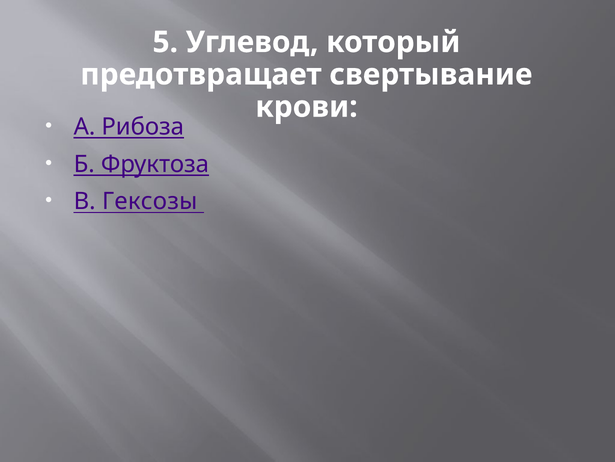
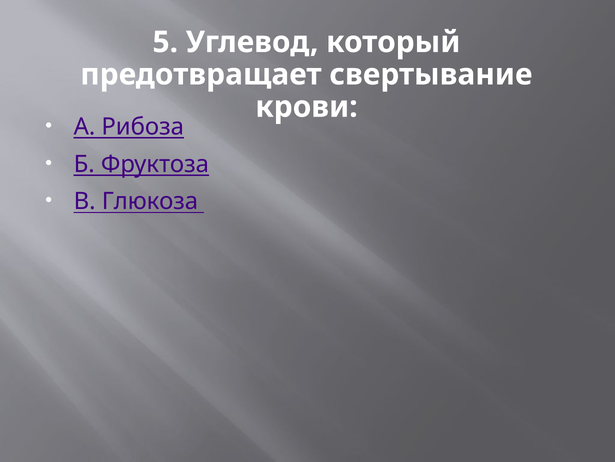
Гексозы: Гексозы -> Глюкоза
